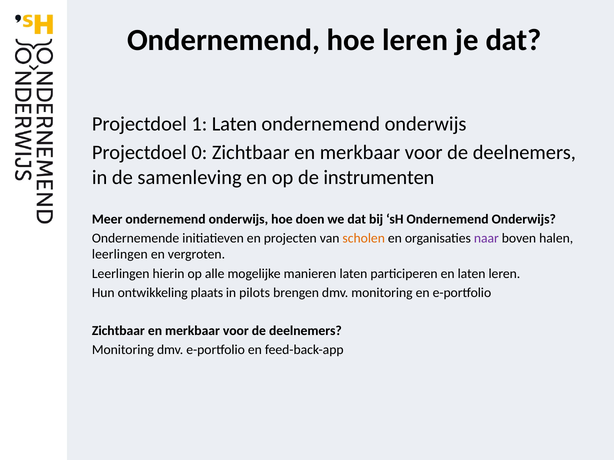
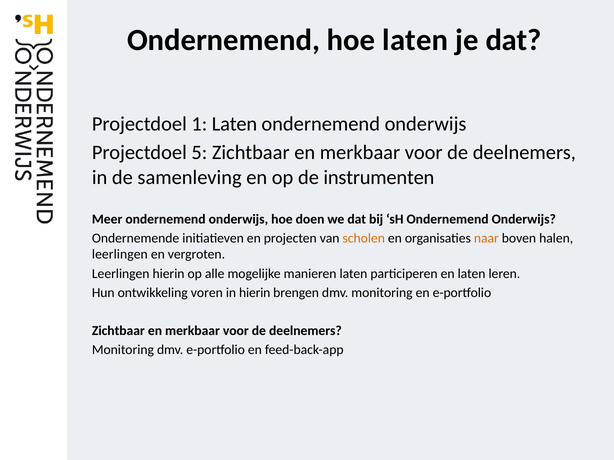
hoe leren: leren -> laten
0: 0 -> 5
naar colour: purple -> orange
plaats: plaats -> voren
in pilots: pilots -> hierin
